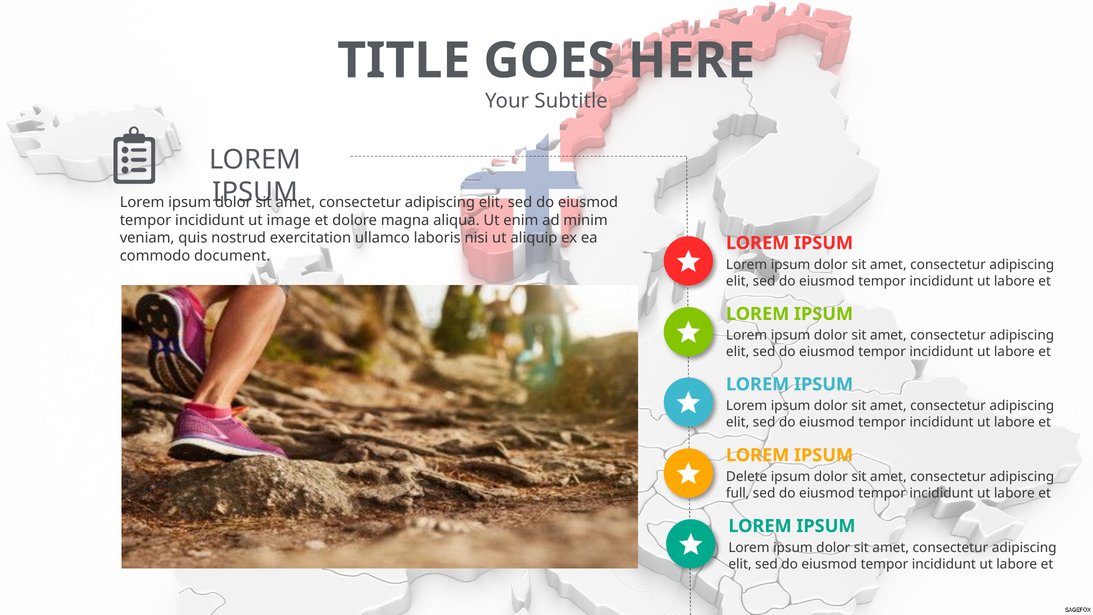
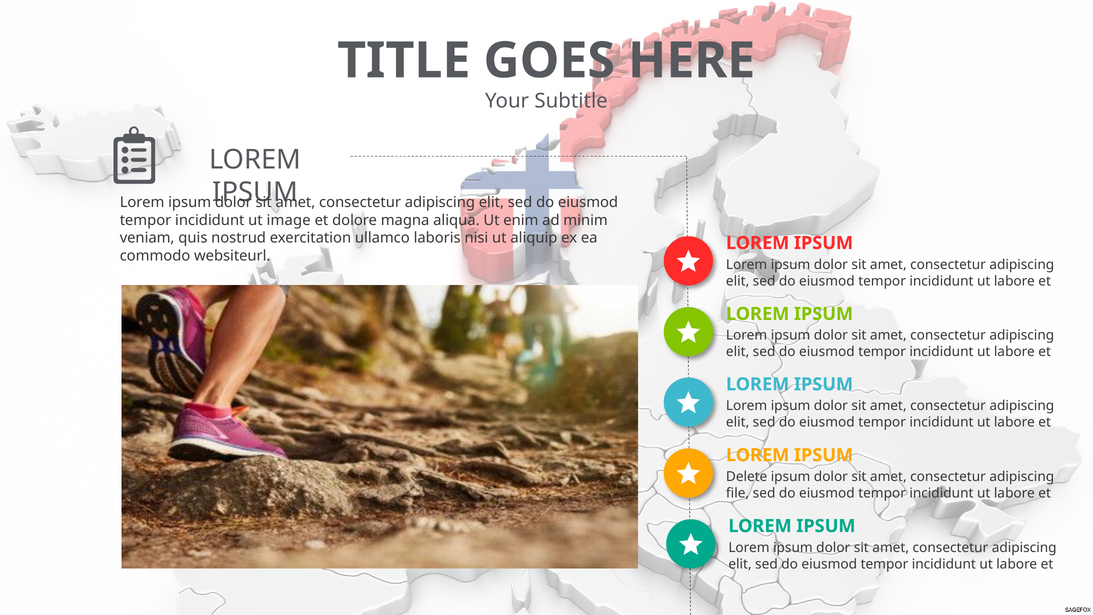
document: document -> websiteurl
full: full -> file
